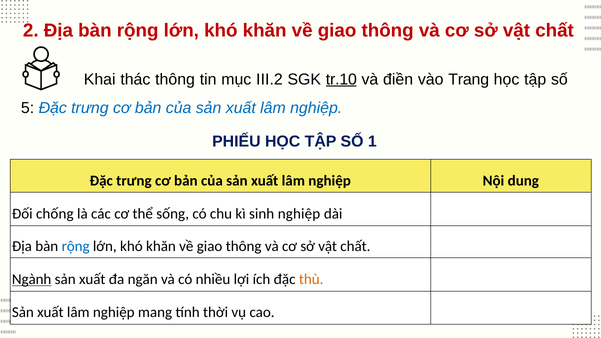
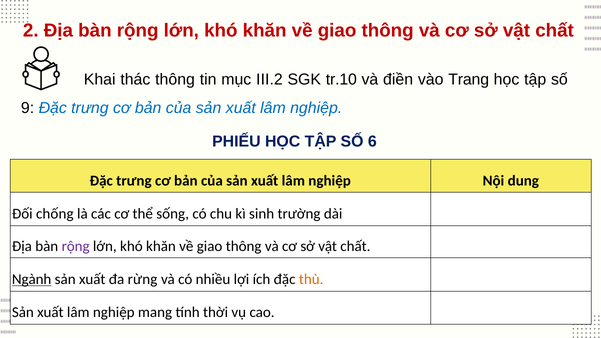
tr.10 underline: present -> none
5: 5 -> 9
1: 1 -> 6
sinh nghiệp: nghiệp -> trường
rộng at (76, 247) colour: blue -> purple
ngăn: ngăn -> rừng
